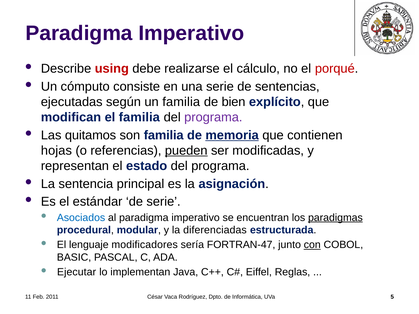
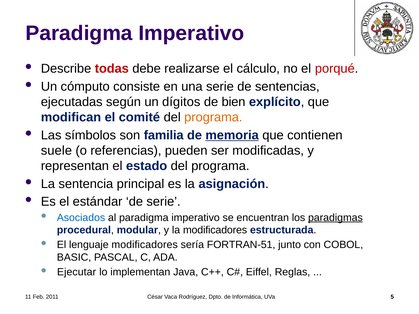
using: using -> todas
un familia: familia -> dígitos
el familia: familia -> comité
programa at (213, 117) colour: purple -> orange
quitamos: quitamos -> símbolos
hojas: hojas -> suele
pueden underline: present -> none
la diferenciadas: diferenciadas -> modificadores
FORTRAN-47: FORTRAN-47 -> FORTRAN-51
con underline: present -> none
